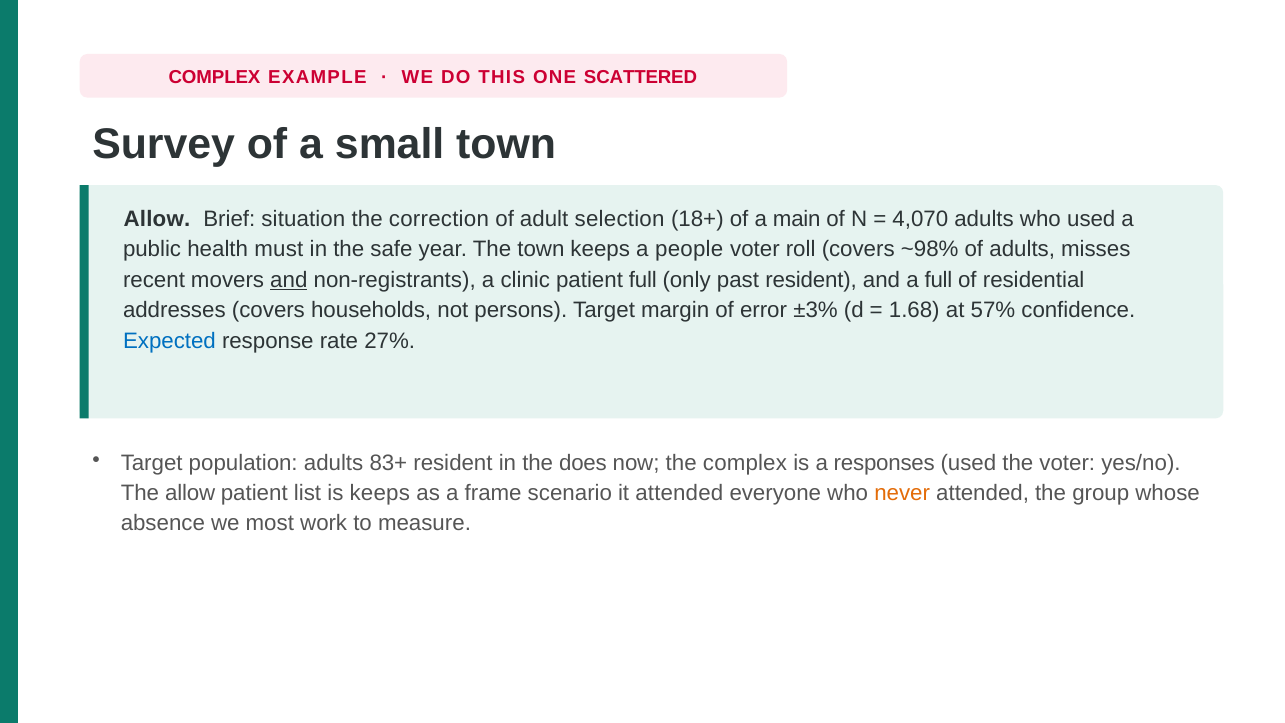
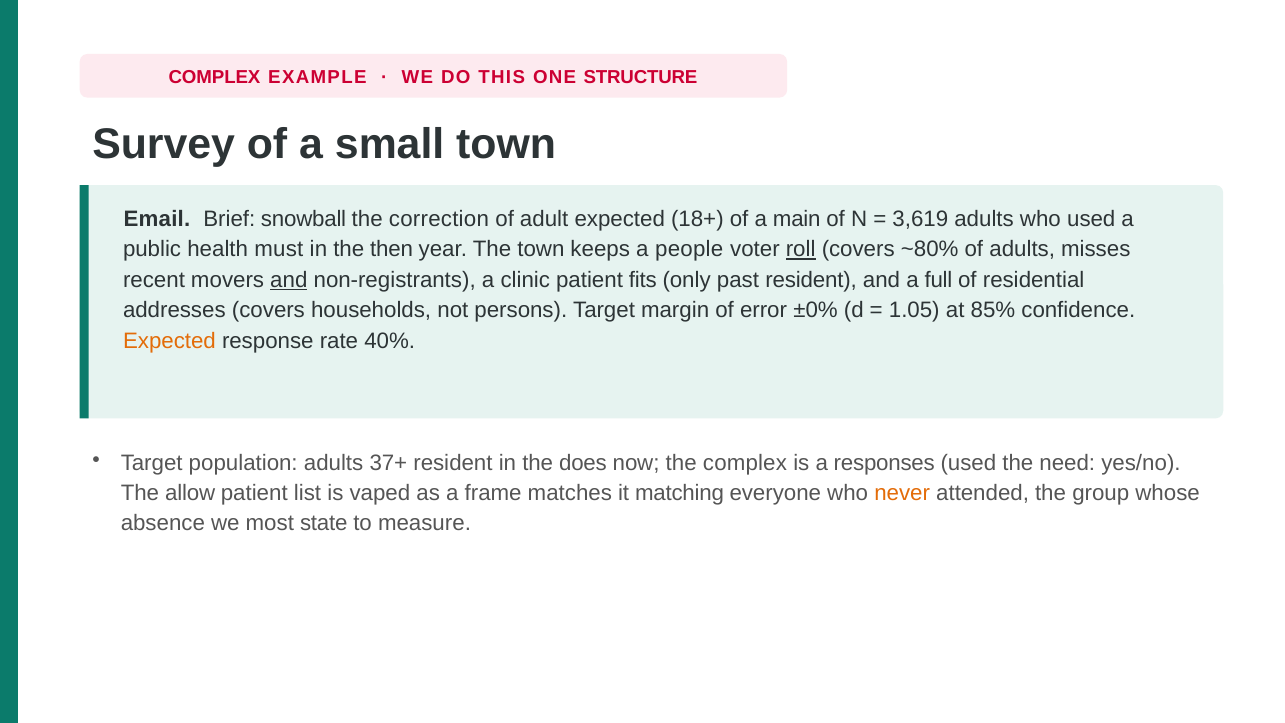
SCATTERED: SCATTERED -> STRUCTURE
Allow at (157, 219): Allow -> Email
situation: situation -> snowball
adult selection: selection -> expected
4,070: 4,070 -> 3,619
safe: safe -> then
roll underline: none -> present
~98%: ~98% -> ~80%
patient full: full -> fits
±3%: ±3% -> ±0%
1.68: 1.68 -> 1.05
57%: 57% -> 85%
Expected at (169, 341) colour: blue -> orange
27%: 27% -> 40%
83+: 83+ -> 37+
the voter: voter -> need
is keeps: keeps -> vaped
scenario: scenario -> matches
it attended: attended -> matching
work: work -> state
